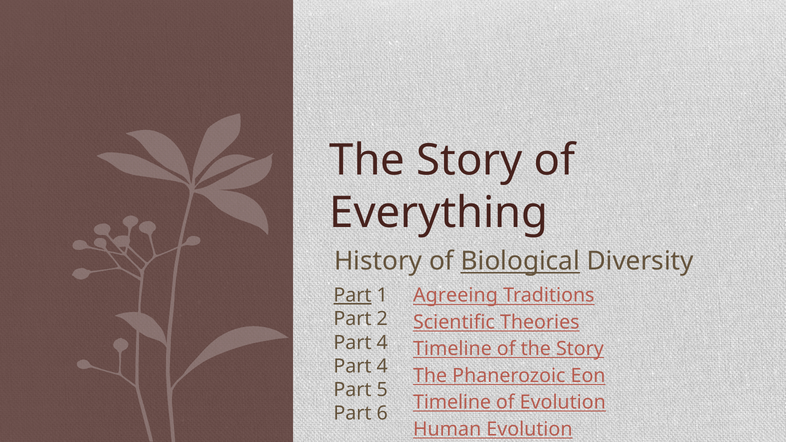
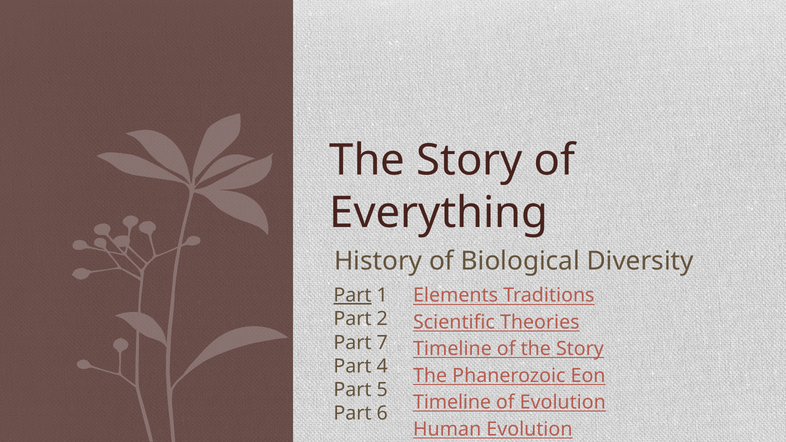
Biological underline: present -> none
Agreeing: Agreeing -> Elements
4 at (382, 343): 4 -> 7
